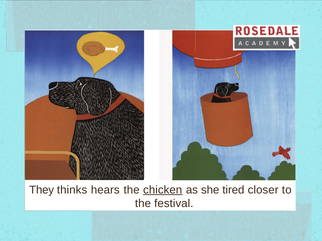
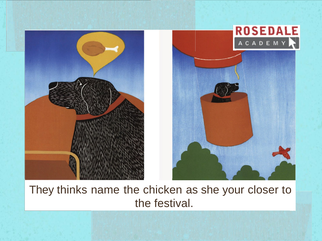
hears: hears -> name
chicken underline: present -> none
tired: tired -> your
